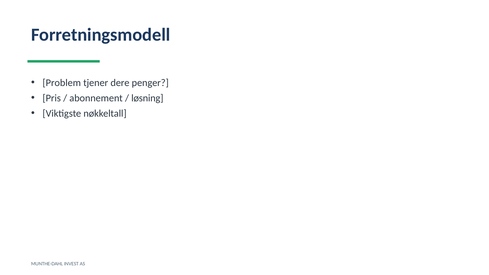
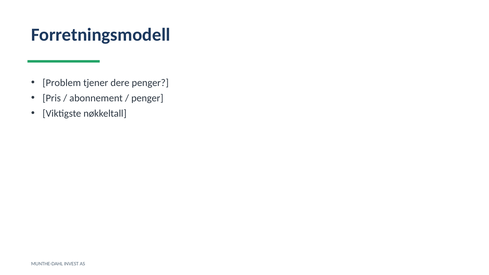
løsning at (147, 98): løsning -> penger
